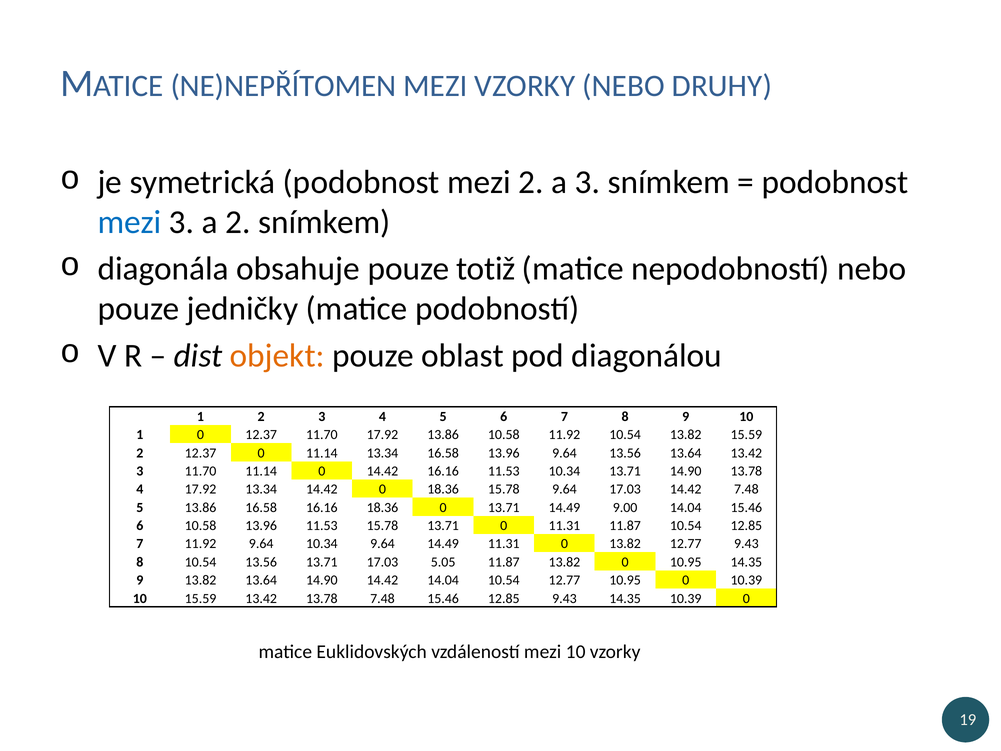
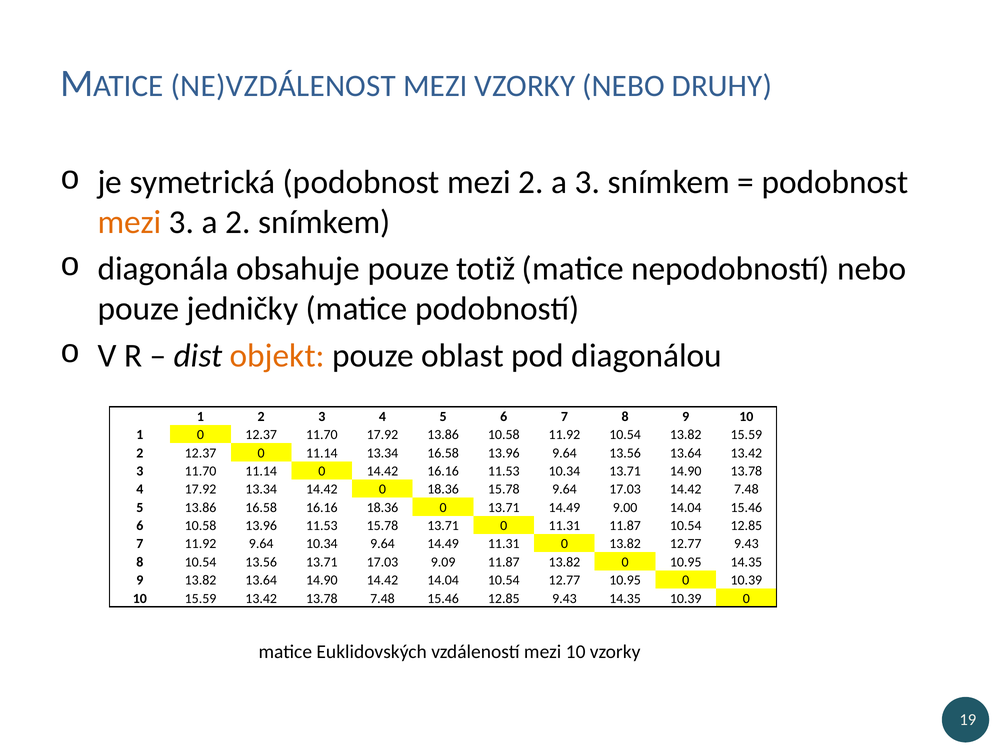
NE)NEPŘÍTOMEN: NE)NEPŘÍTOMEN -> NE)VZDÁLENOST
mezi at (130, 222) colour: blue -> orange
5.05: 5.05 -> 9.09
